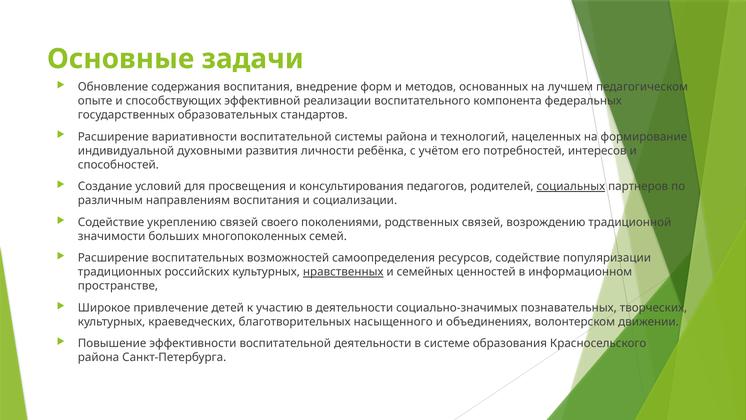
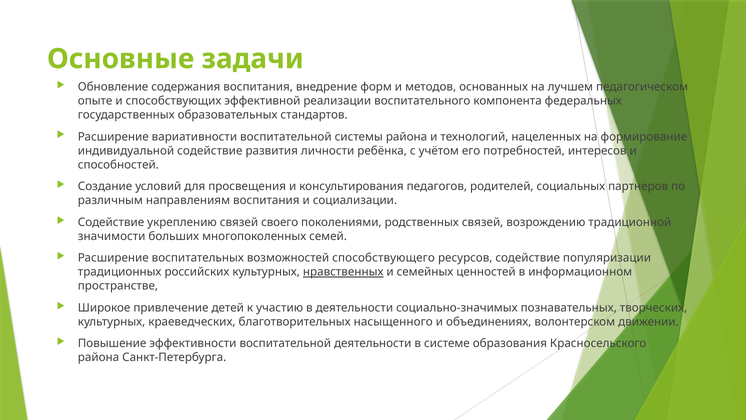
индивидуальной духовными: духовными -> содействие
социальных underline: present -> none
самоопределения: самоопределения -> способствующего
